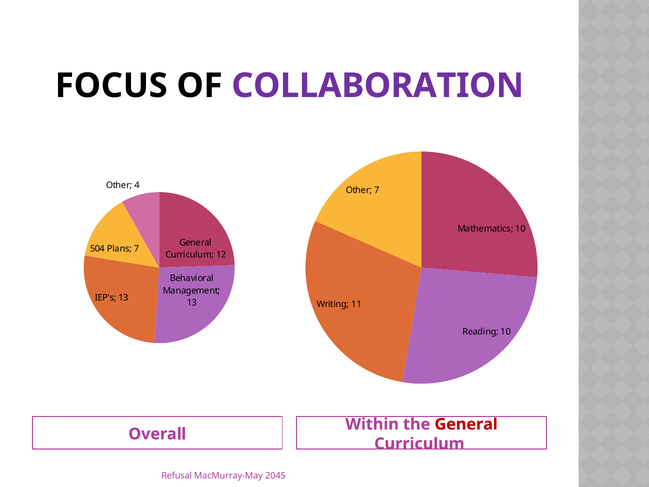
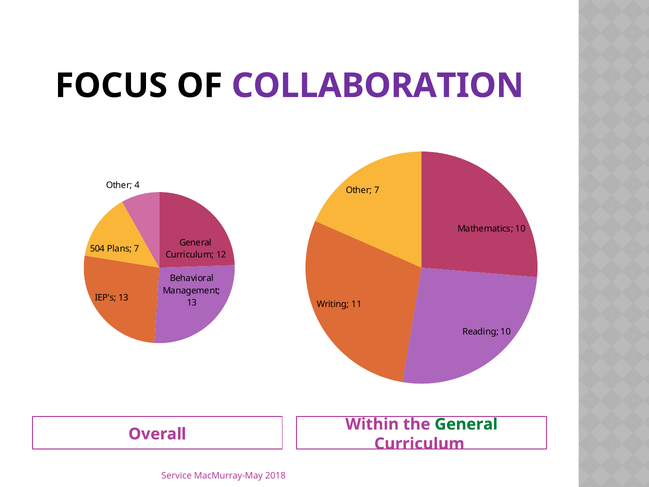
General at (466, 424) colour: red -> green
Refusal: Refusal -> Service
2045: 2045 -> 2018
